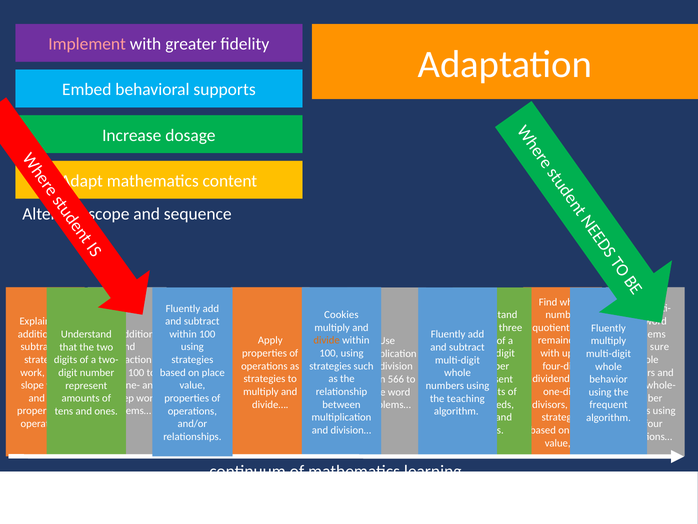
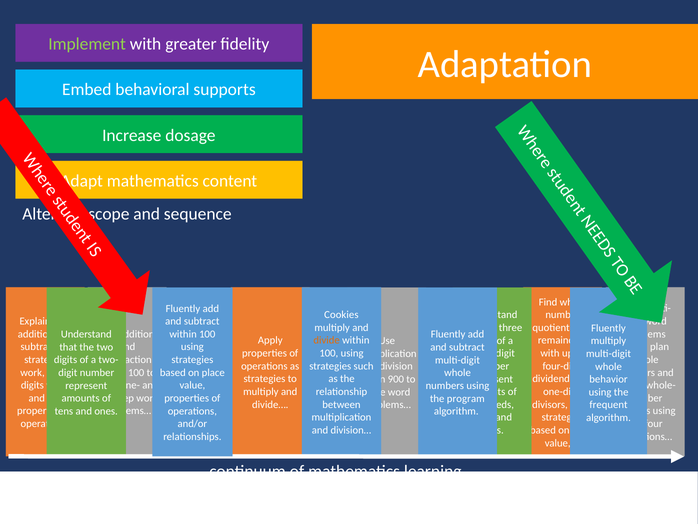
Implement colour: pink -> light green
sure: sure -> plan
566: 566 -> 900
slope at (32, 385): slope -> digits
teaching: teaching -> program
